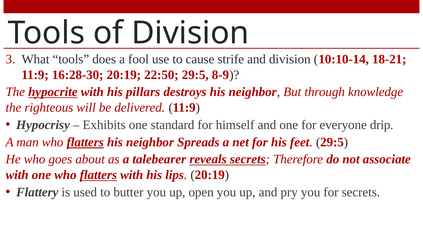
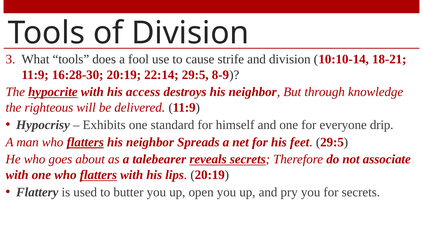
22:50: 22:50 -> 22:14
pillars: pillars -> access
